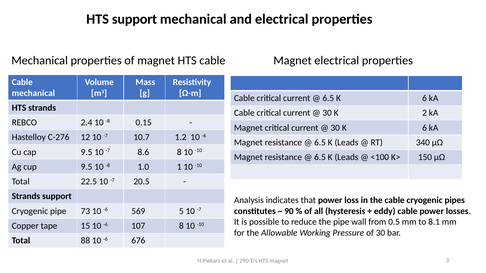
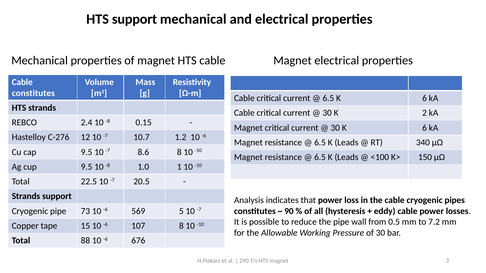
mechanical at (33, 93): mechanical -> constitutes
8.1: 8.1 -> 7.2
